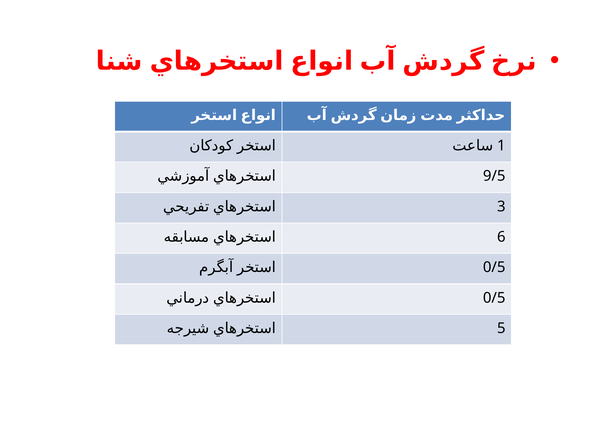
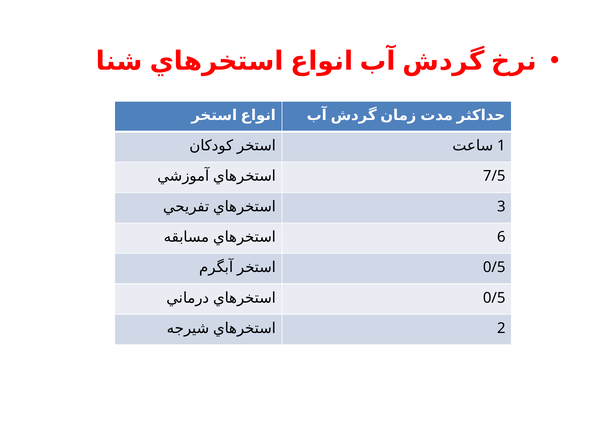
9/5: 9/5 -> 7/5
5: 5 -> 2
